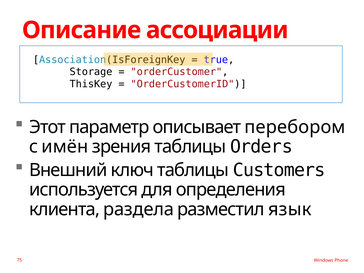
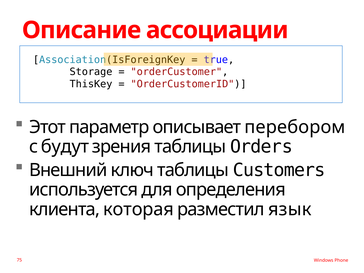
имён: имён -> будут
раздела: раздела -> которая
